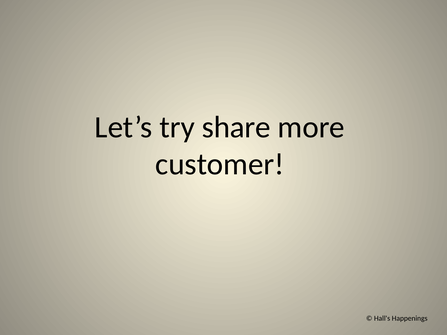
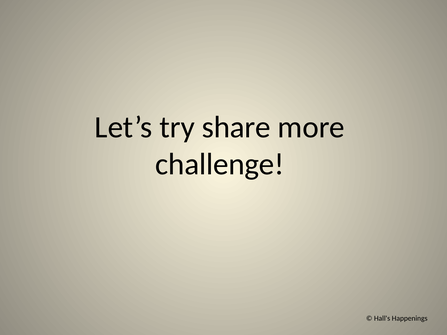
customer: customer -> challenge
